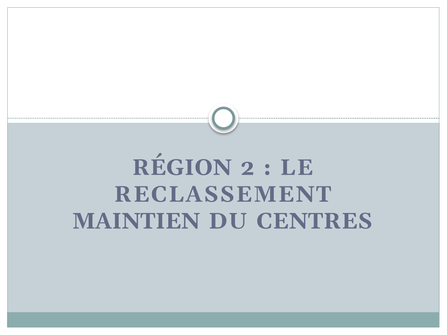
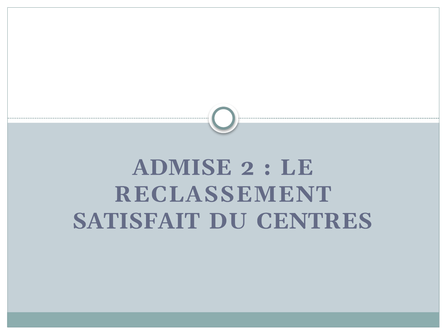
RÉGION: RÉGION -> ADMISE
MAINTIEN: MAINTIEN -> SATISFAIT
